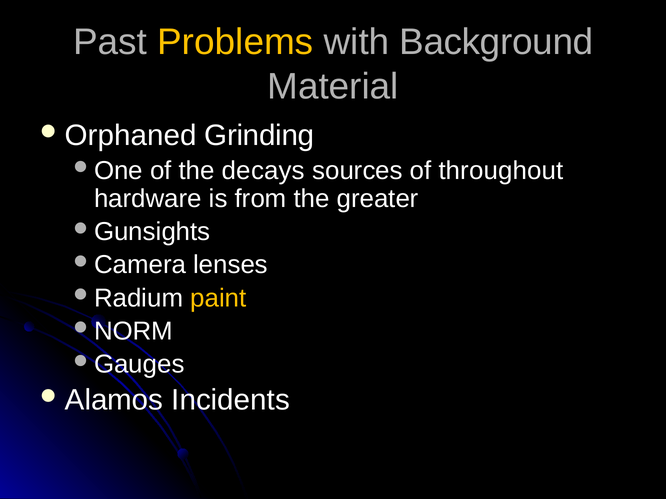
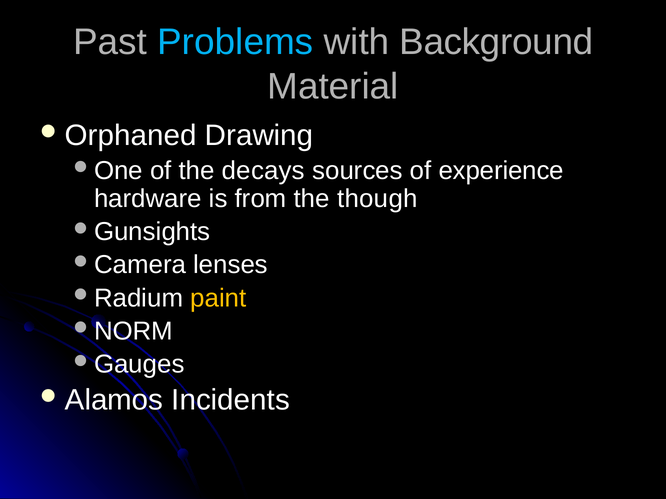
Problems colour: yellow -> light blue
Grinding: Grinding -> Drawing
throughout: throughout -> experience
greater: greater -> though
